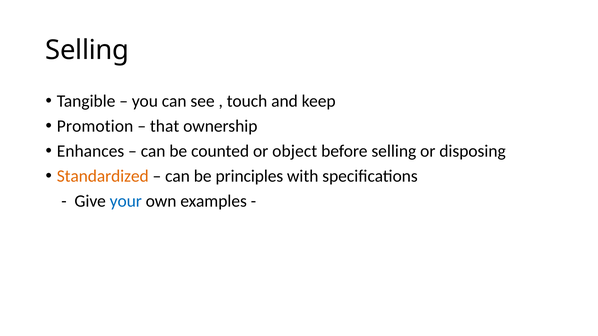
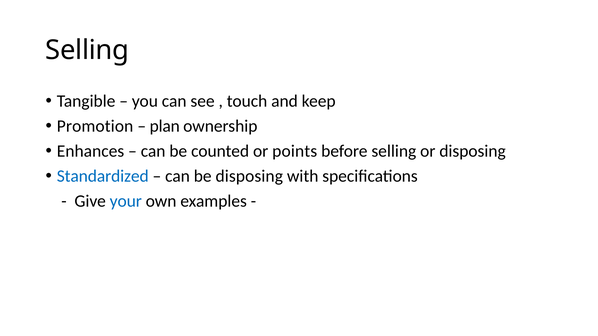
that: that -> plan
object: object -> points
Standardized colour: orange -> blue
be principles: principles -> disposing
